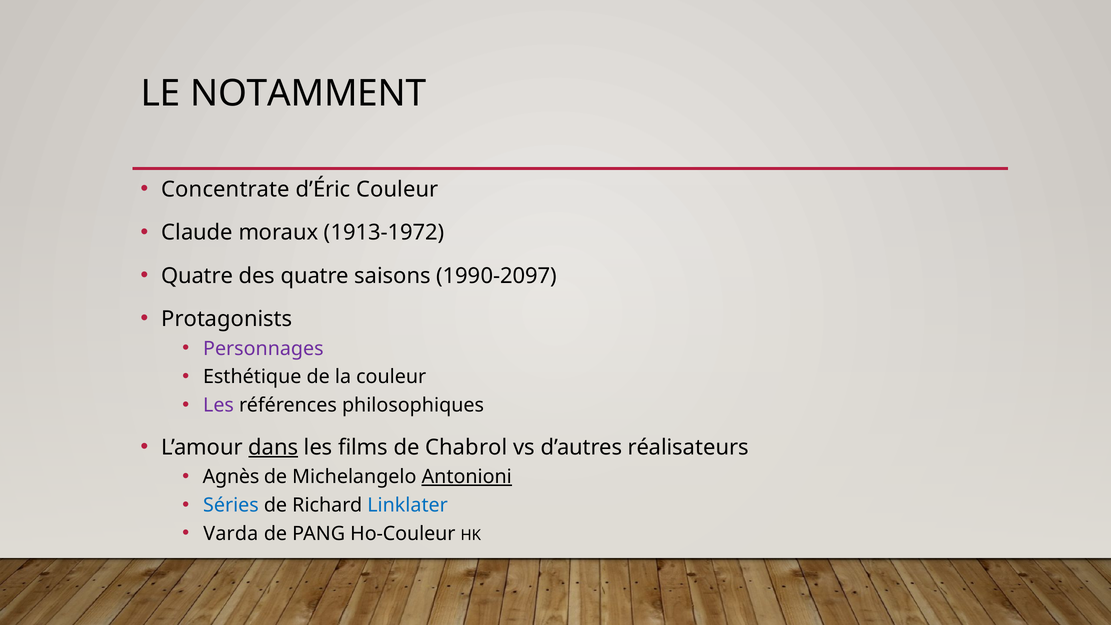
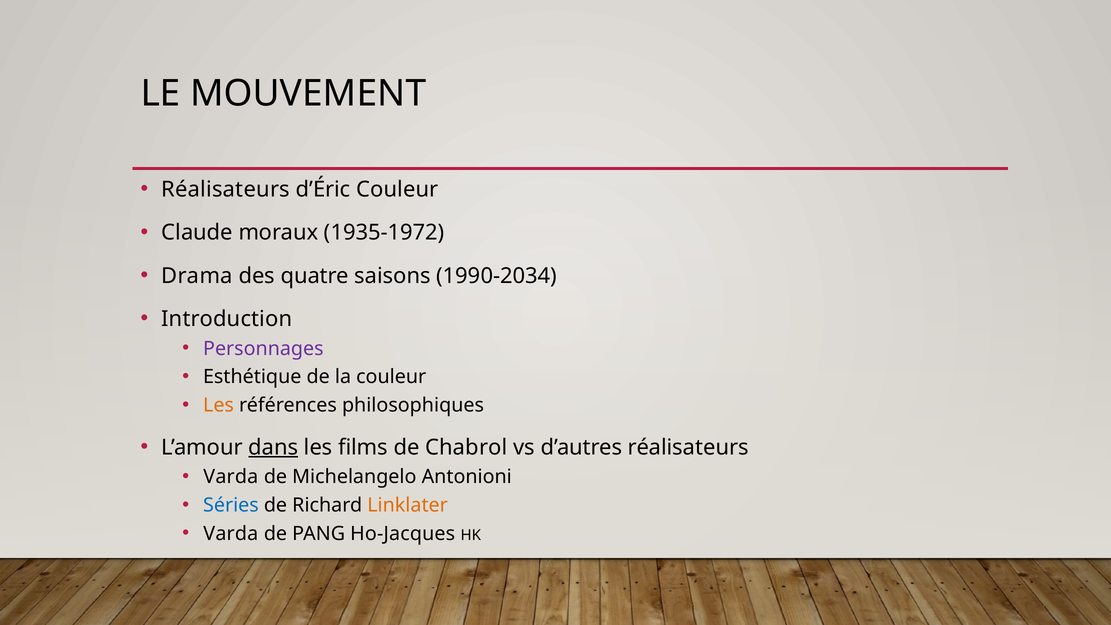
NOTAMMENT: NOTAMMENT -> MOUVEMENT
Concentrate at (226, 189): Concentrate -> Réalisateurs
1913-1972: 1913-1972 -> 1935-1972
Quatre at (197, 276): Quatre -> Drama
1990-2097: 1990-2097 -> 1990-2034
Protagonists: Protagonists -> Introduction
Les at (219, 405) colour: purple -> orange
Agnès at (231, 477): Agnès -> Varda
Antonioni underline: present -> none
Linklater colour: blue -> orange
Ho-Couleur: Ho-Couleur -> Ho-Jacques
